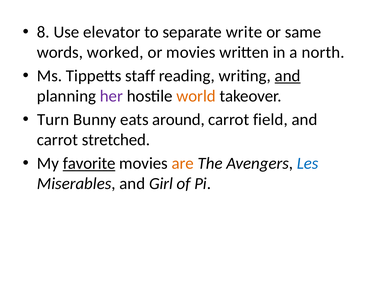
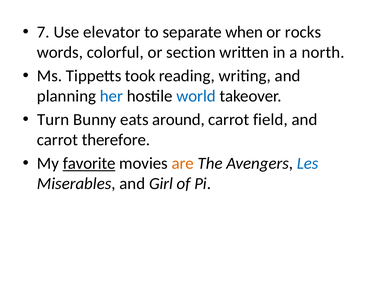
8: 8 -> 7
write: write -> when
same: same -> rocks
worked: worked -> colorful
or movies: movies -> section
staff: staff -> took
and at (288, 76) underline: present -> none
her colour: purple -> blue
world colour: orange -> blue
stretched: stretched -> therefore
